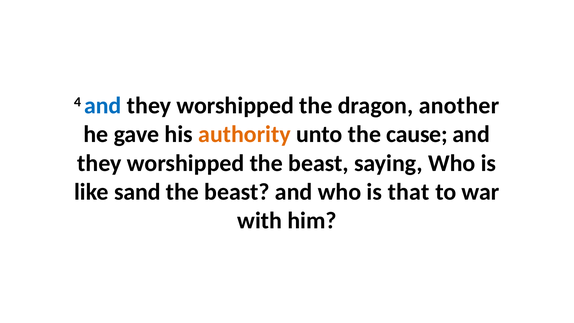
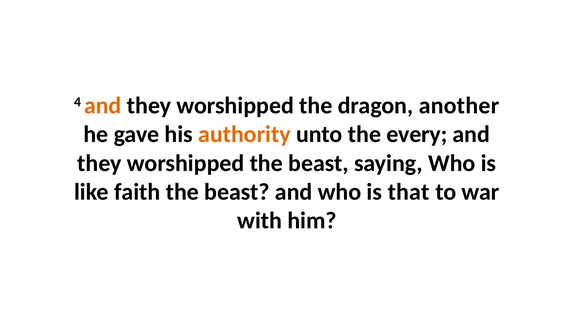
and at (103, 106) colour: blue -> orange
cause: cause -> every
sand: sand -> faith
